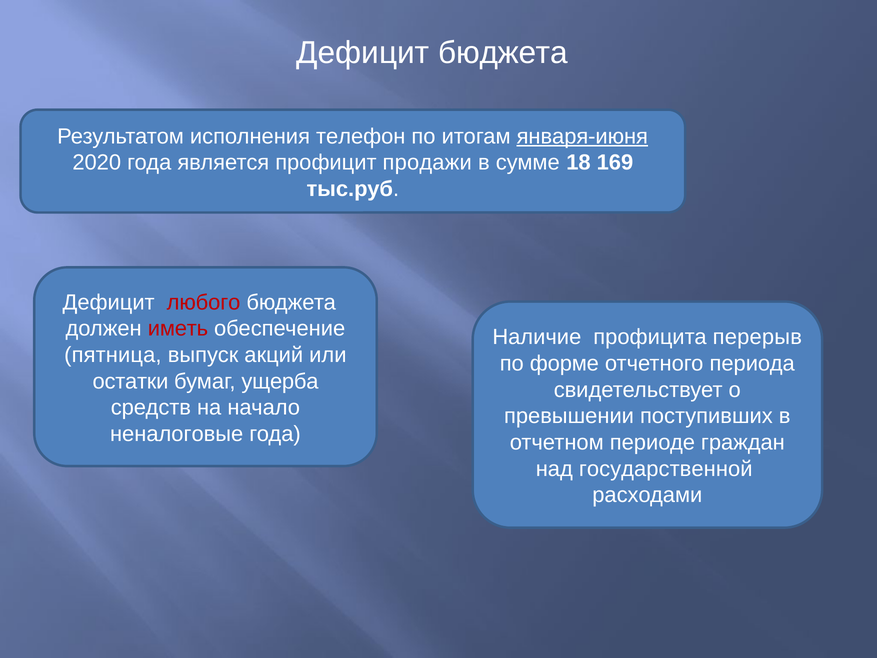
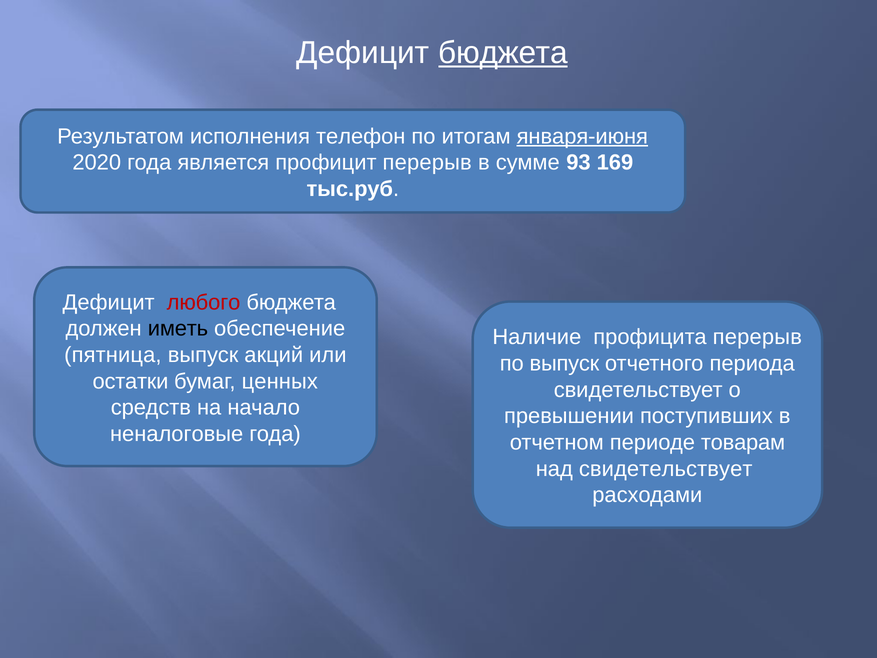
бюджета at (503, 53) underline: none -> present
профицит продажи: продажи -> перерыв
18: 18 -> 93
иметь colour: red -> black
по форме: форме -> выпуск
ущерба: ущерба -> ценных
граждан: граждан -> товарам
над государственной: государственной -> свидетельствует
